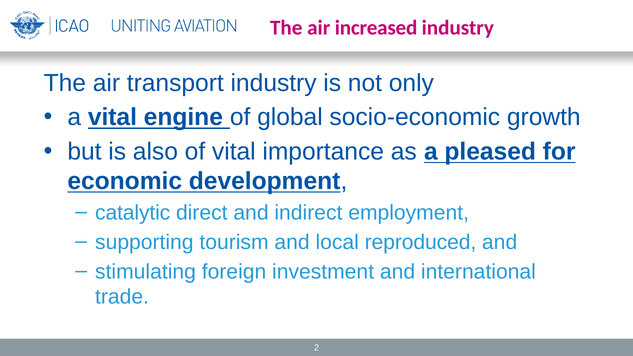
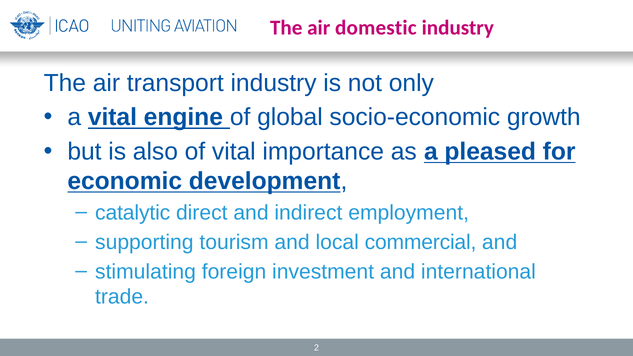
increased: increased -> domestic
reproduced: reproduced -> commercial
